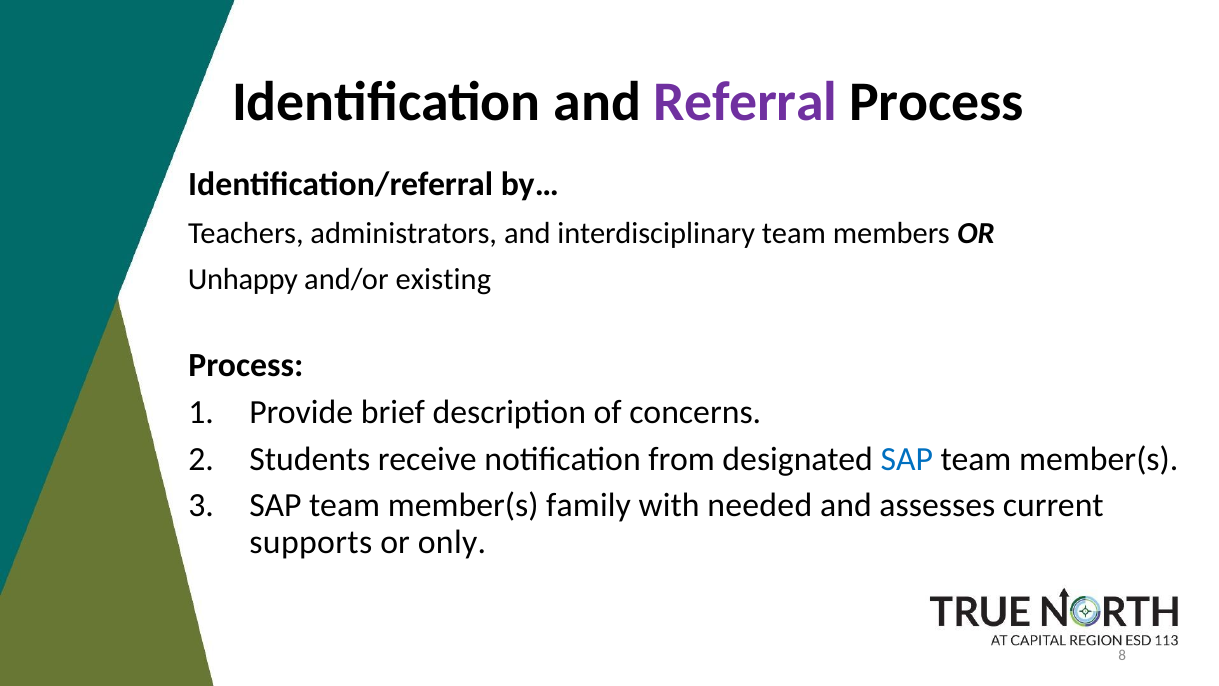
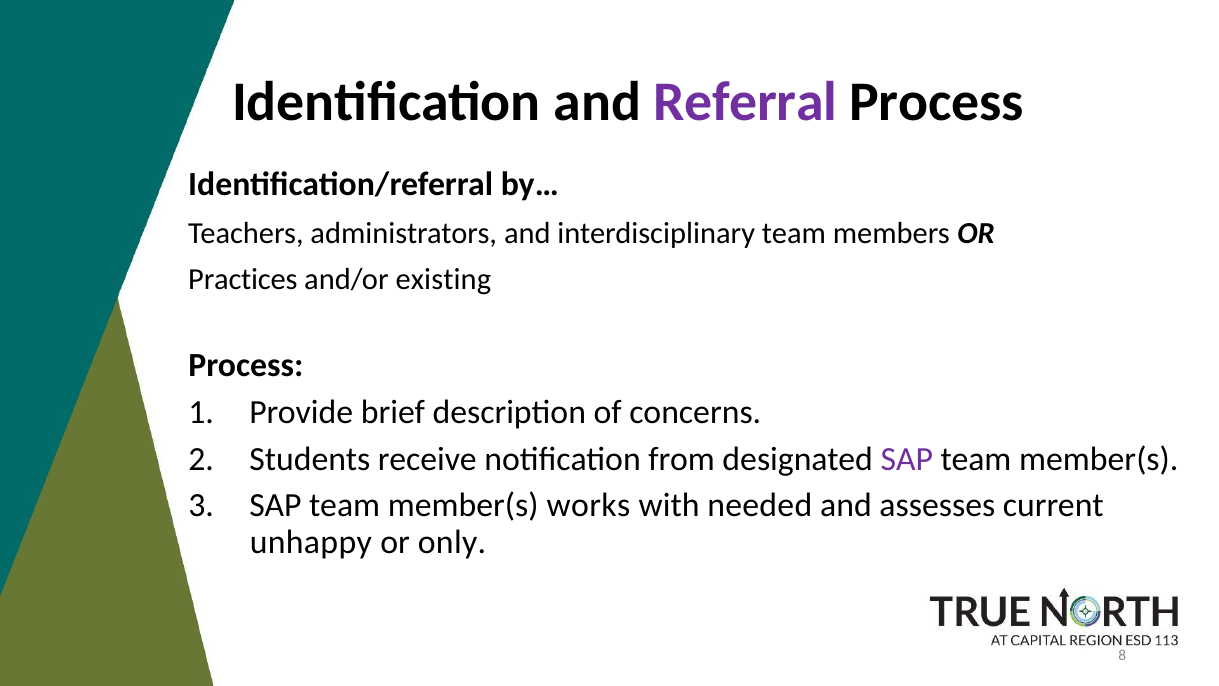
Unhappy: Unhappy -> Practices
SAP at (907, 459) colour: blue -> purple
family: family -> works
supports: supports -> unhappy
